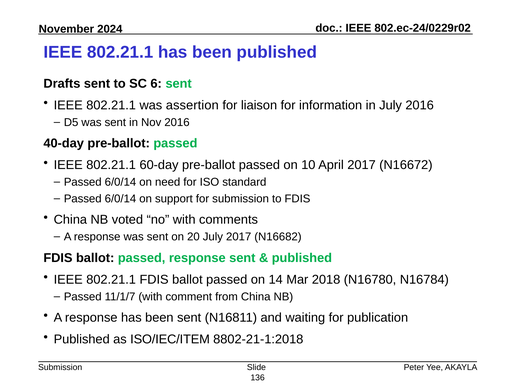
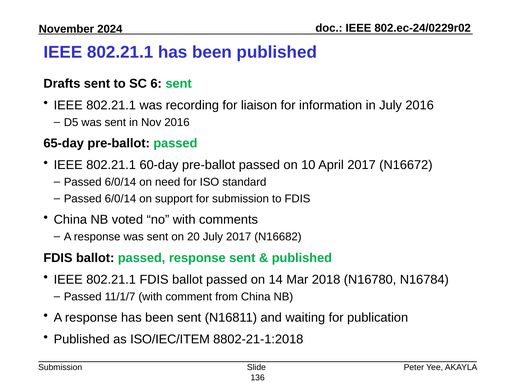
assertion: assertion -> recording
40-day: 40-day -> 65-day
